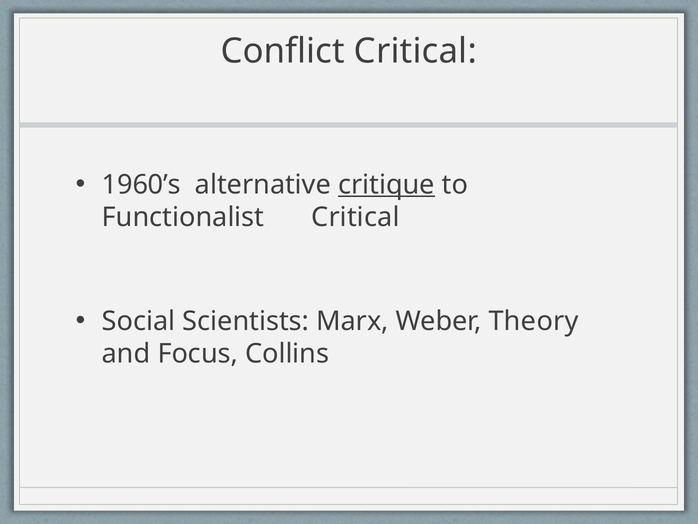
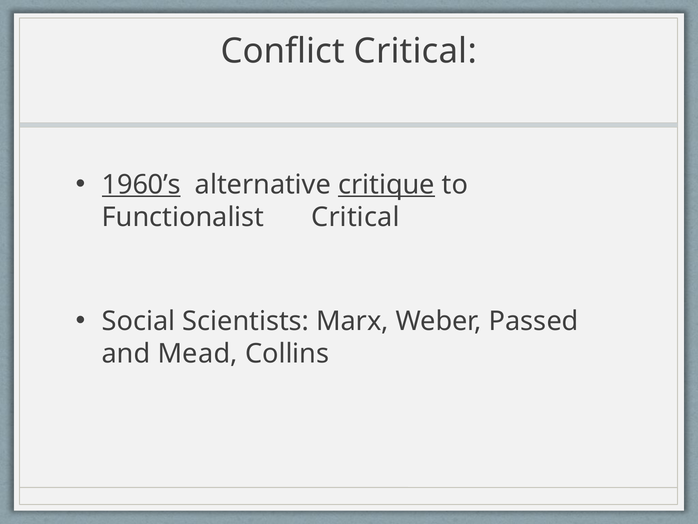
1960’s underline: none -> present
Theory: Theory -> Passed
Focus: Focus -> Mead
